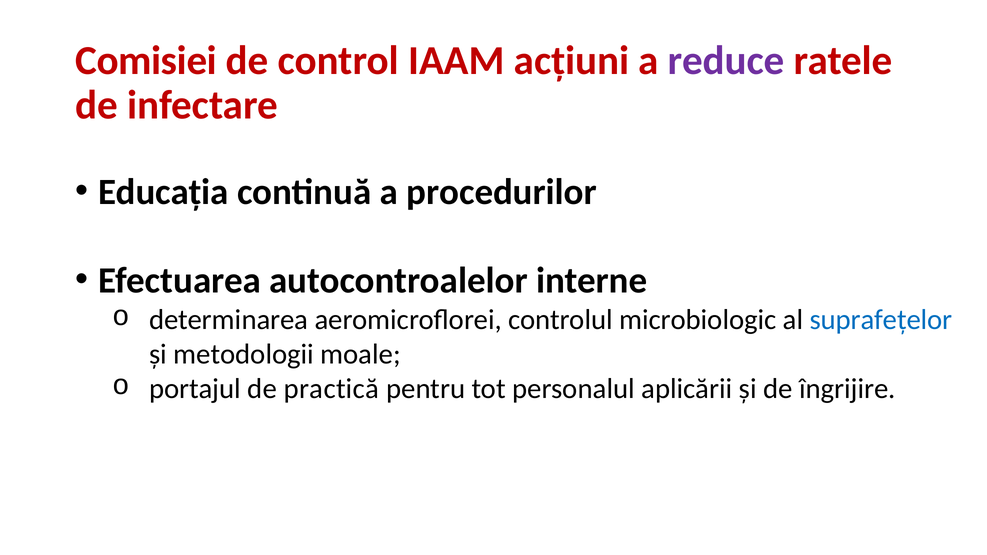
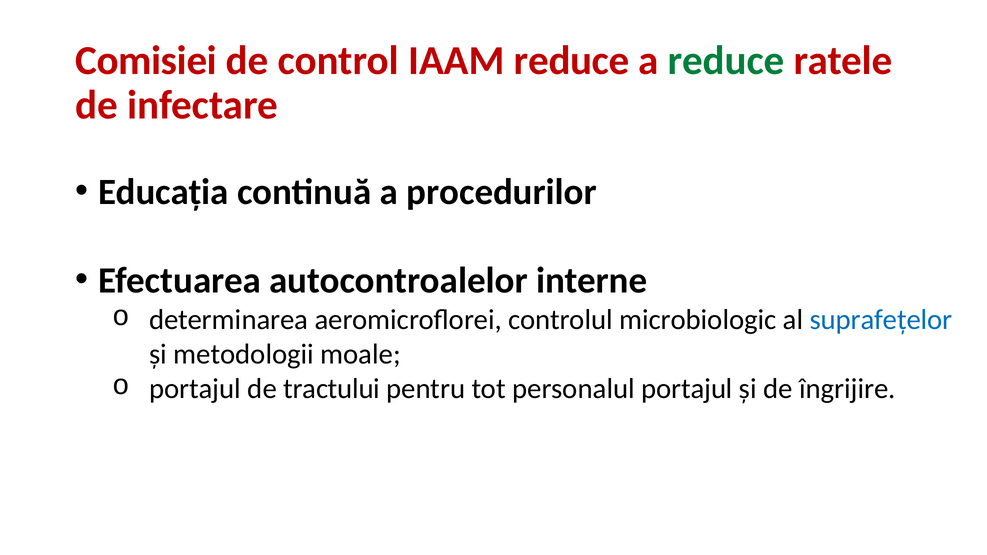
IAAM acțiuni: acțiuni -> reduce
reduce at (726, 61) colour: purple -> green
practică: practică -> tractului
personalul aplicării: aplicării -> portajul
